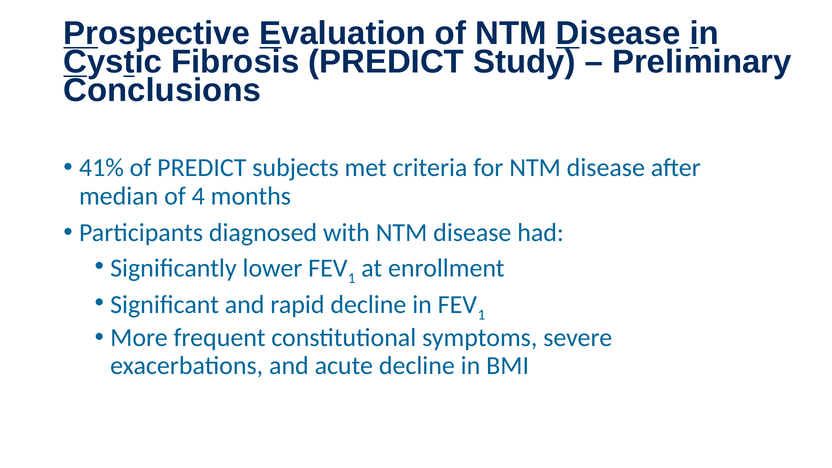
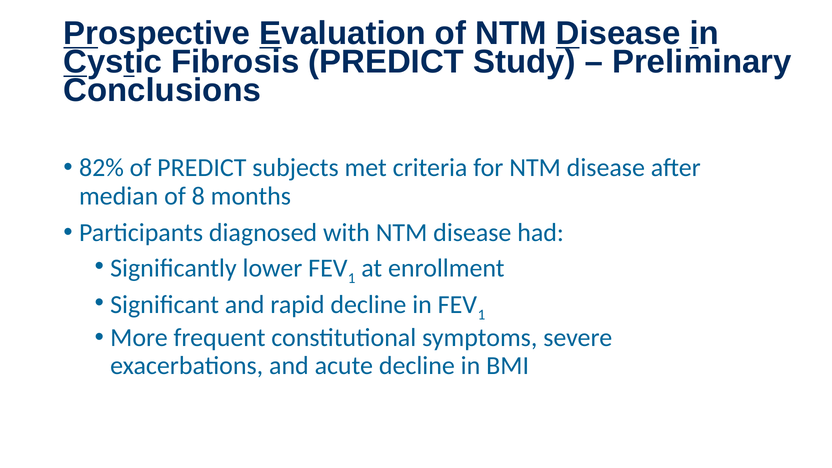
41%: 41% -> 82%
4: 4 -> 8
